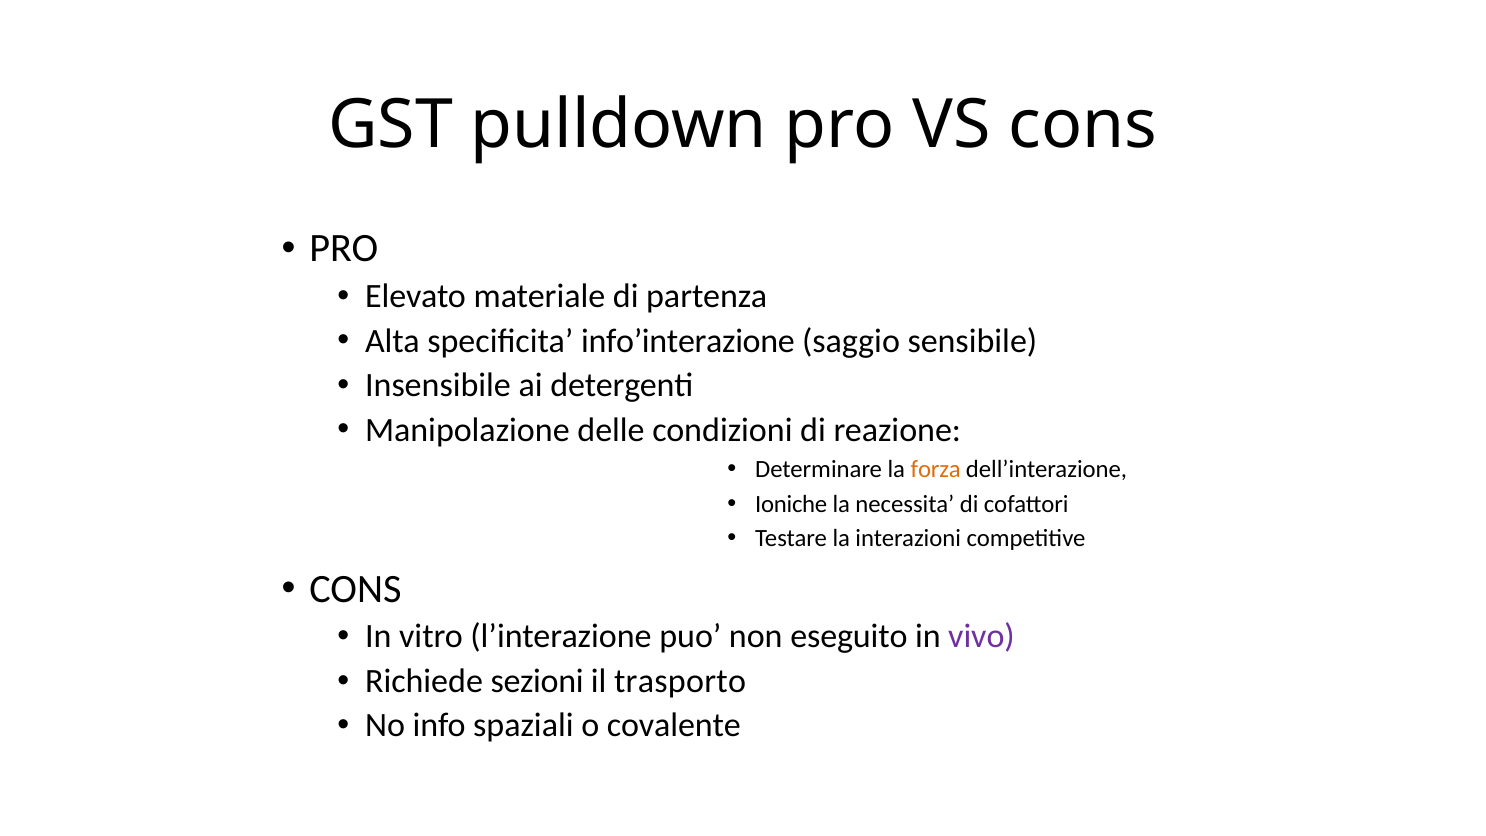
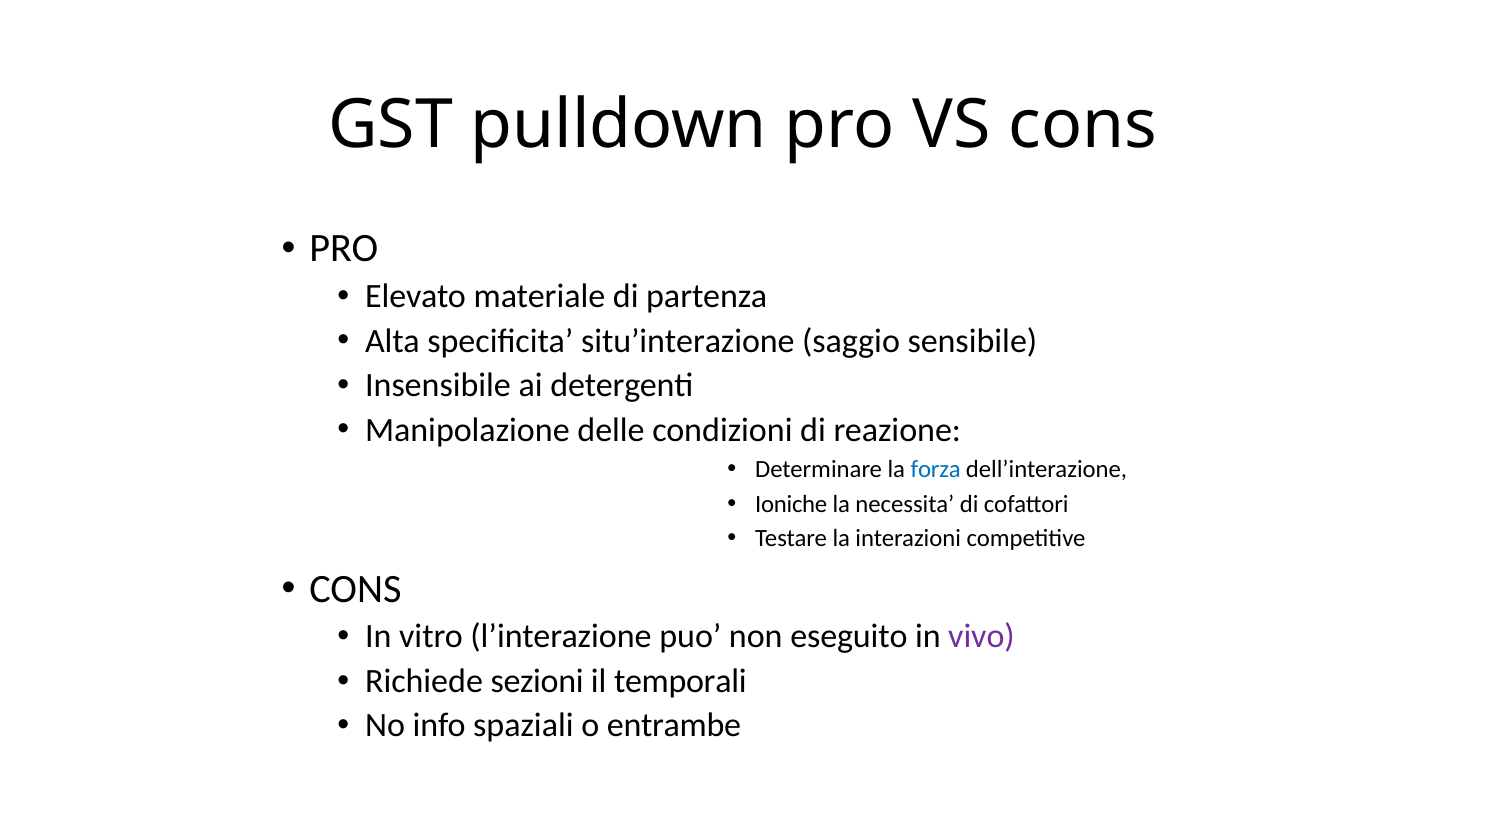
info’interazione: info’interazione -> situ’interazione
forza colour: orange -> blue
trasporto: trasporto -> temporali
covalente: covalente -> entrambe
